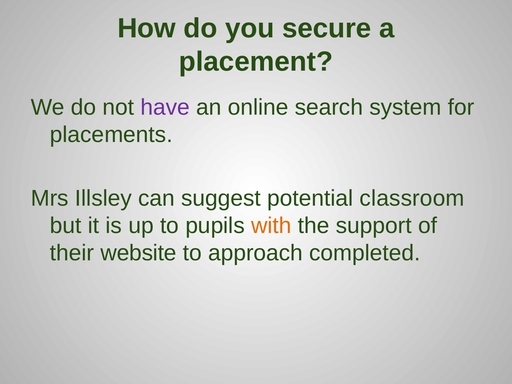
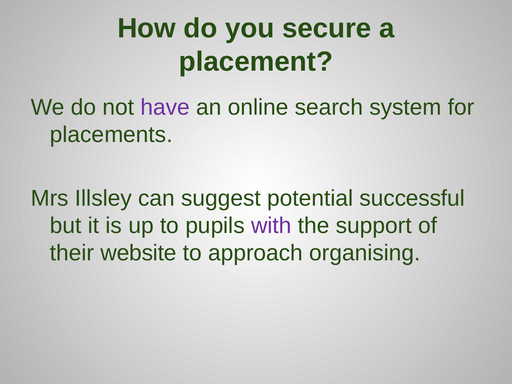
classroom: classroom -> successful
with colour: orange -> purple
completed: completed -> organising
